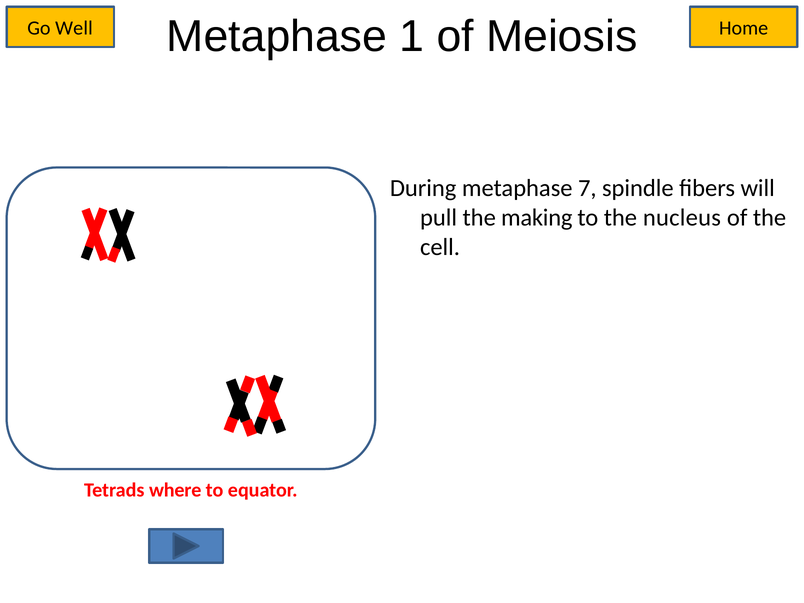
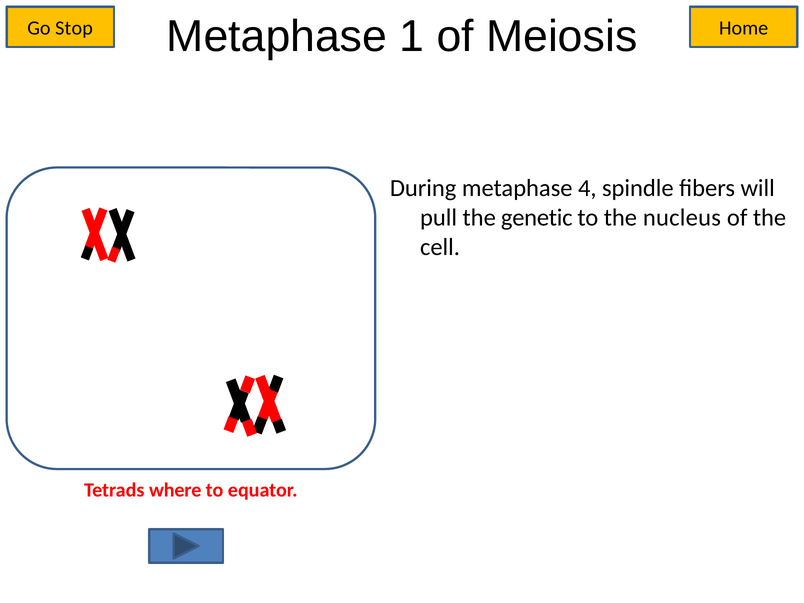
Well: Well -> Stop
7: 7 -> 4
making: making -> genetic
